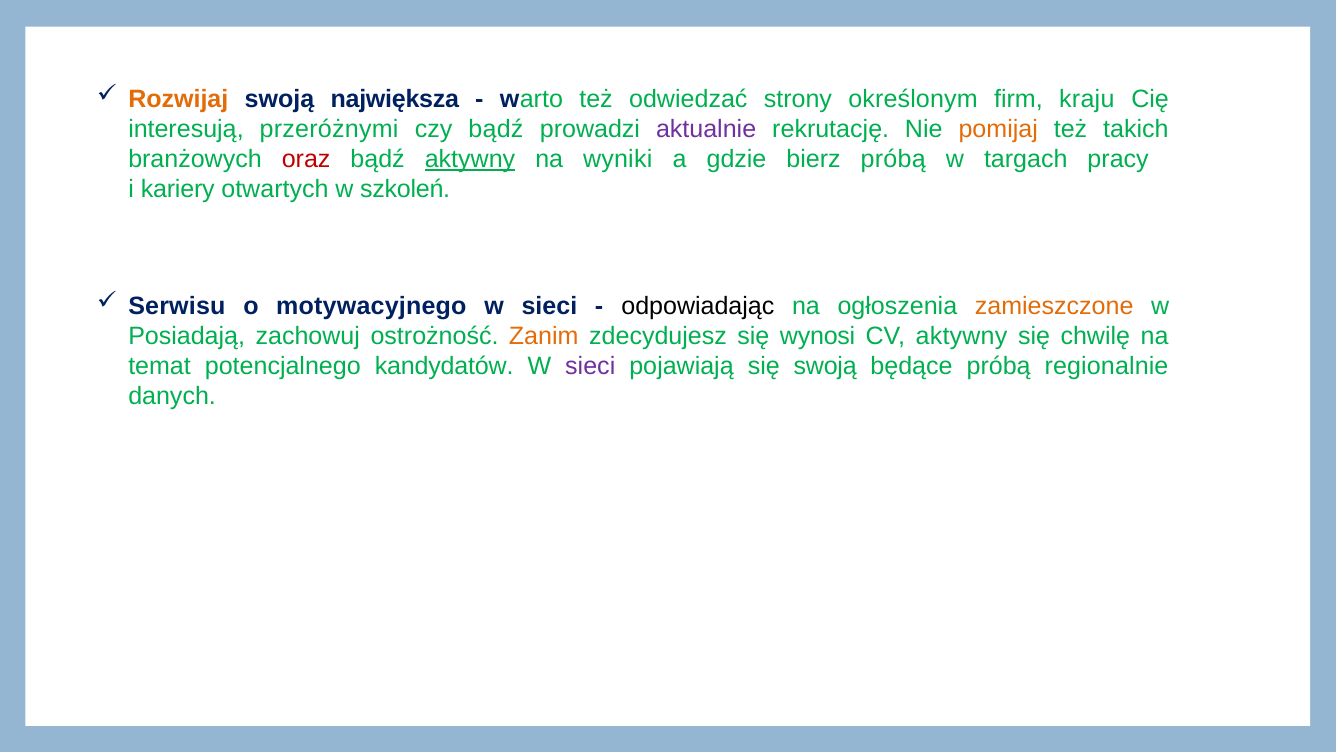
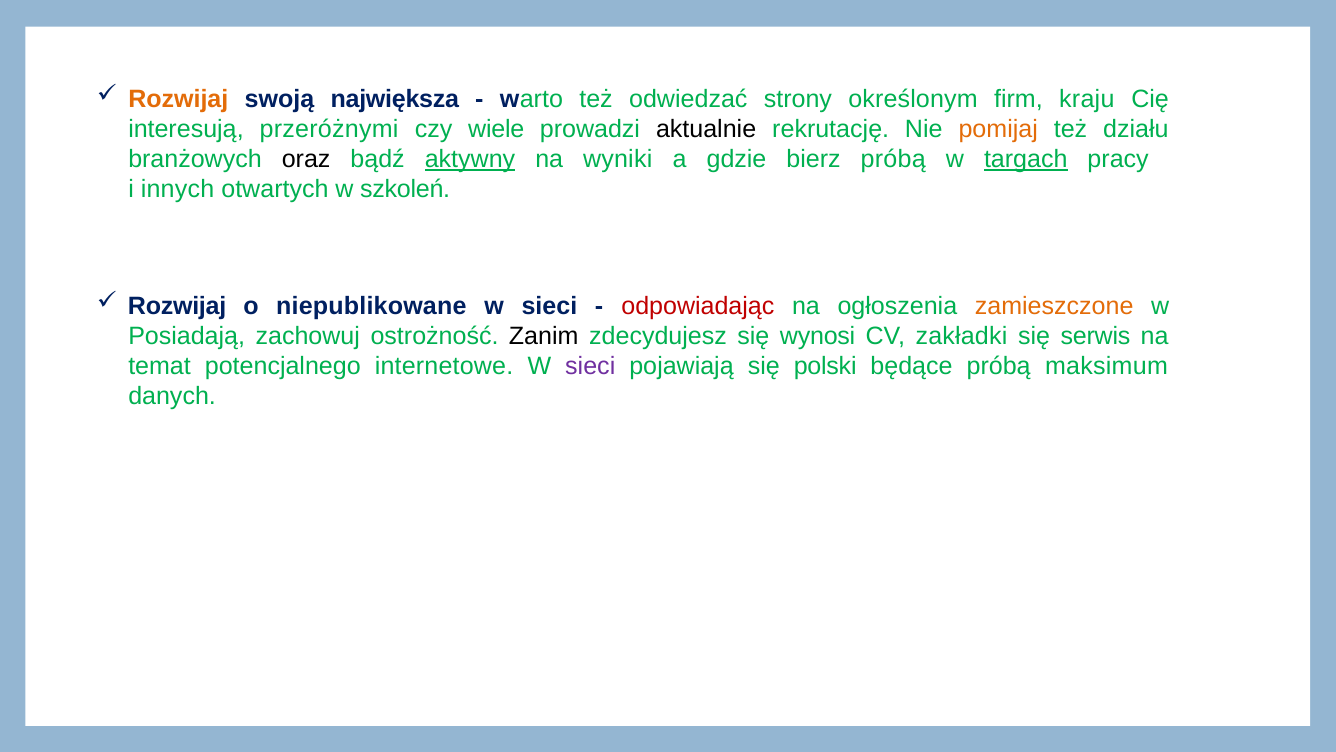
czy bądź: bądź -> wiele
aktualnie colour: purple -> black
takich: takich -> działu
oraz colour: red -> black
targach underline: none -> present
kariery: kariery -> innych
Serwisu at (177, 306): Serwisu -> Rozwijaj
motywacyjnego: motywacyjnego -> niepublikowane
odpowiadając colour: black -> red
Zanim colour: orange -> black
CV aktywny: aktywny -> zakładki
chwilę: chwilę -> serwis
kandydatów: kandydatów -> internetowe
się swoją: swoją -> polski
regionalnie: regionalnie -> maksimum
